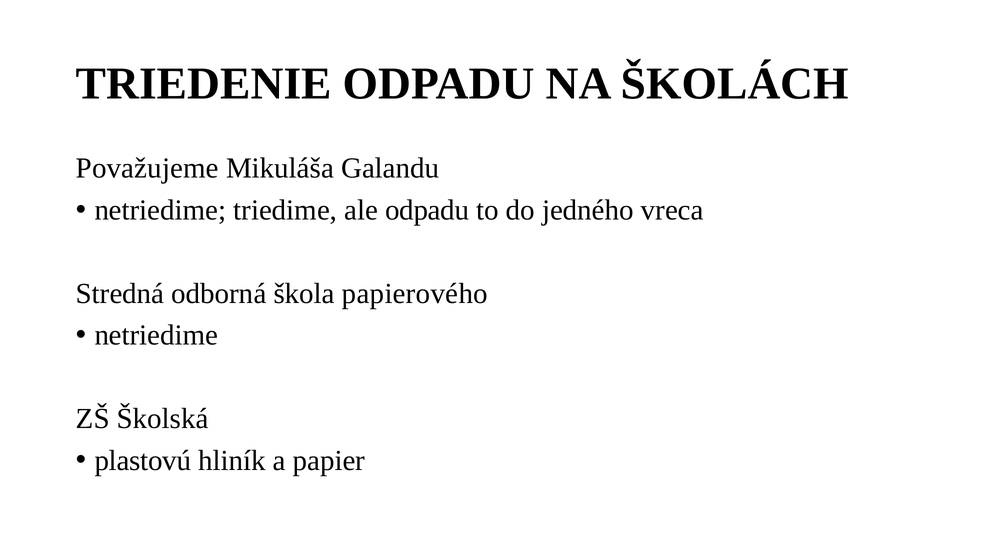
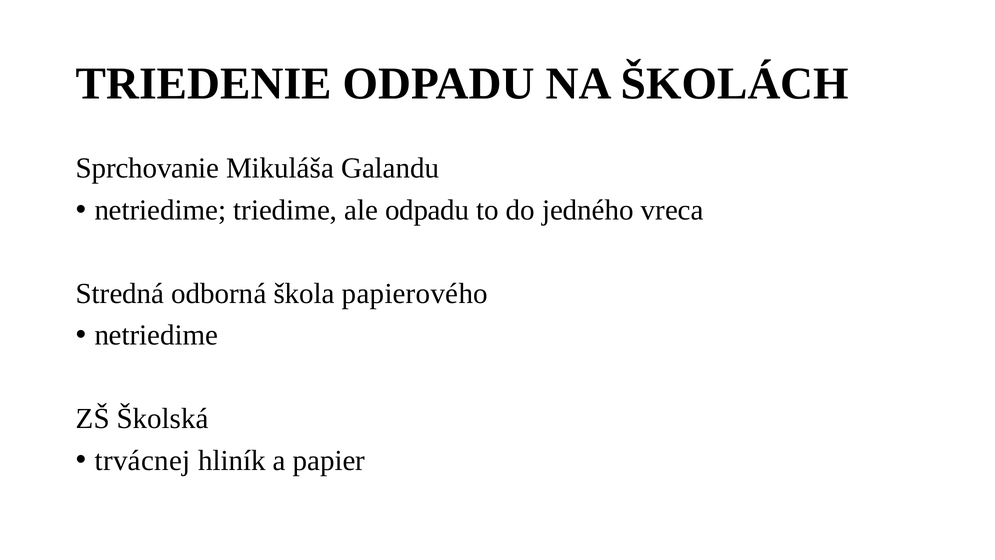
Považujeme: Považujeme -> Sprchovanie
plastovú: plastovú -> trvácnej
